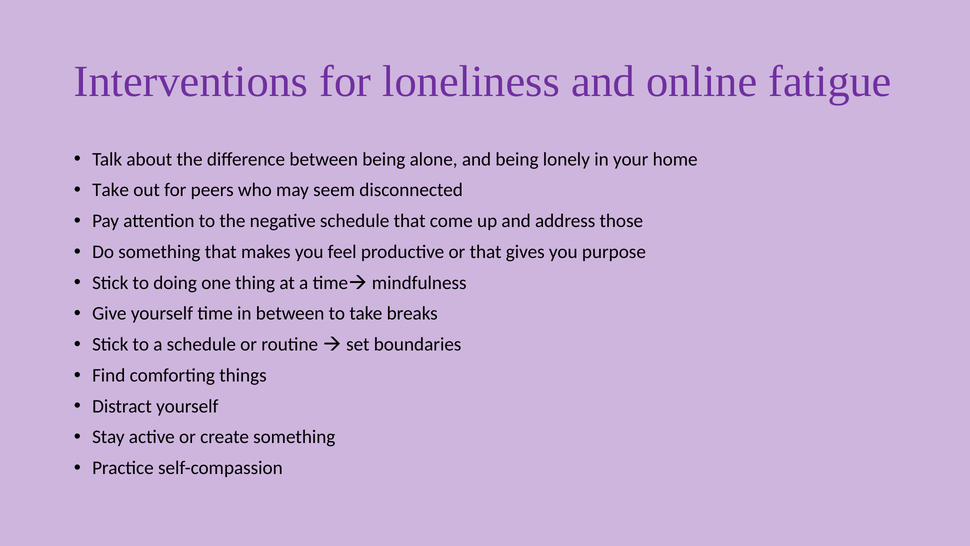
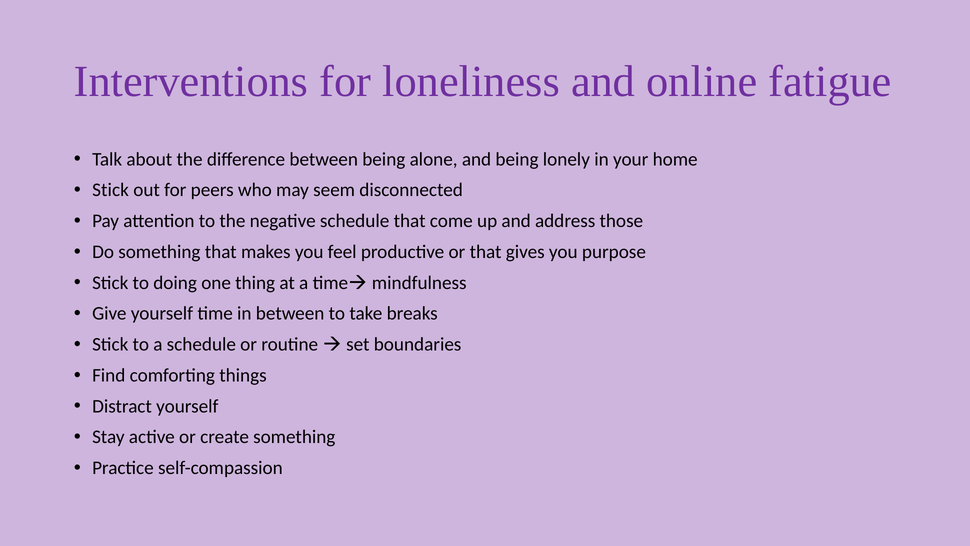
Take at (111, 190): Take -> Stick
